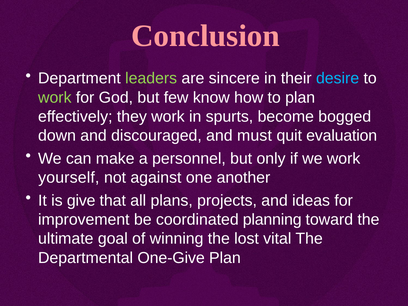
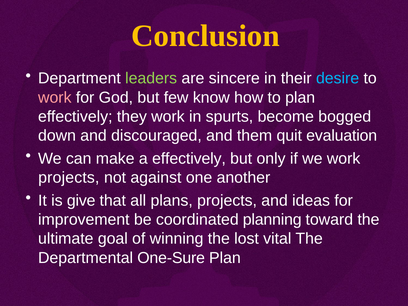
Conclusion colour: pink -> yellow
work at (55, 97) colour: light green -> pink
must: must -> them
a personnel: personnel -> effectively
yourself at (69, 178): yourself -> projects
One-Give: One-Give -> One-Sure
